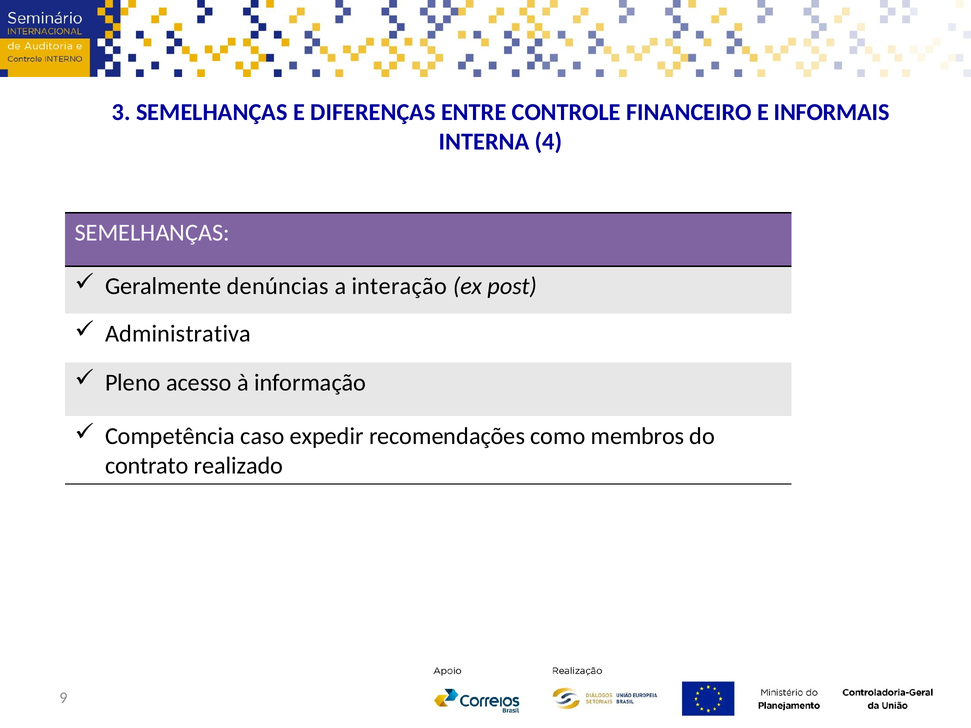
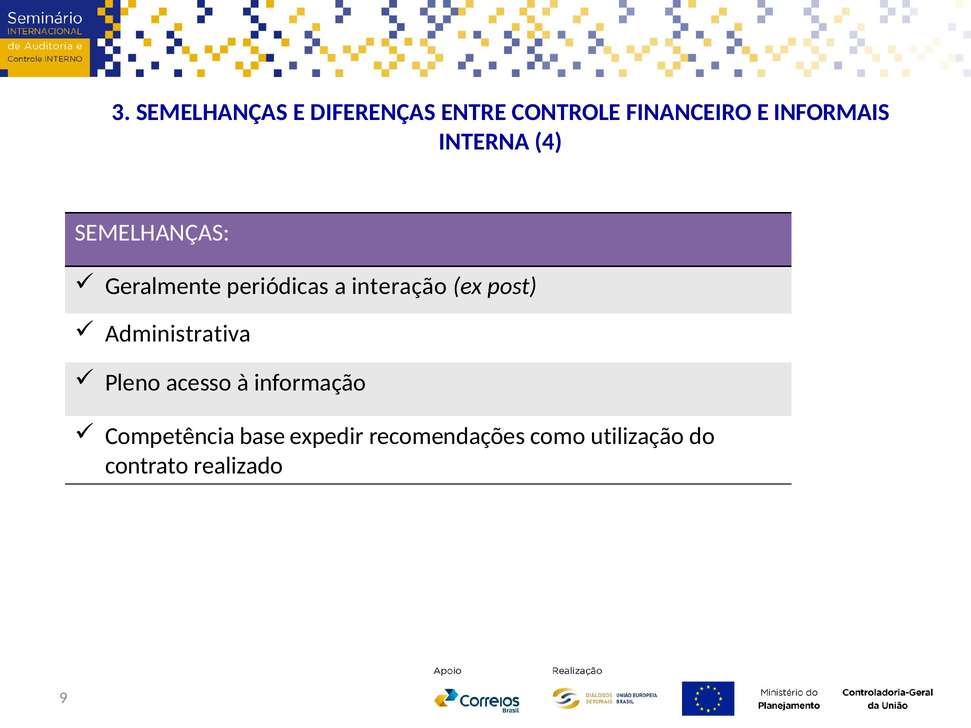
denúncias: denúncias -> periódicas
caso: caso -> base
membros: membros -> utilização
